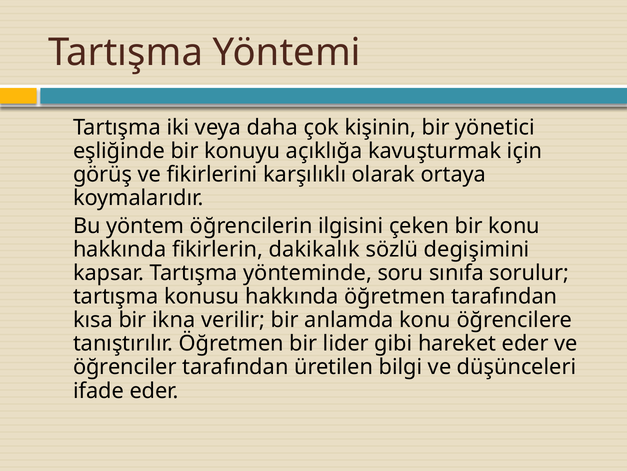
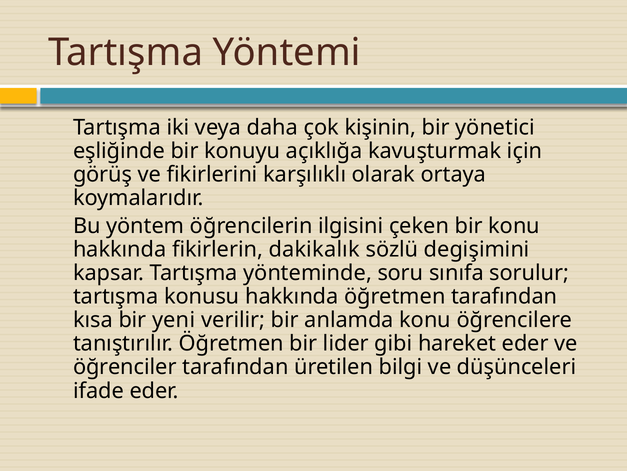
ikna: ikna -> yeni
